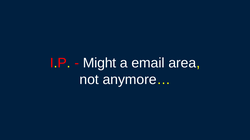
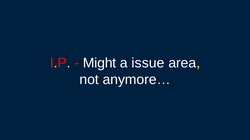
email: email -> issue
